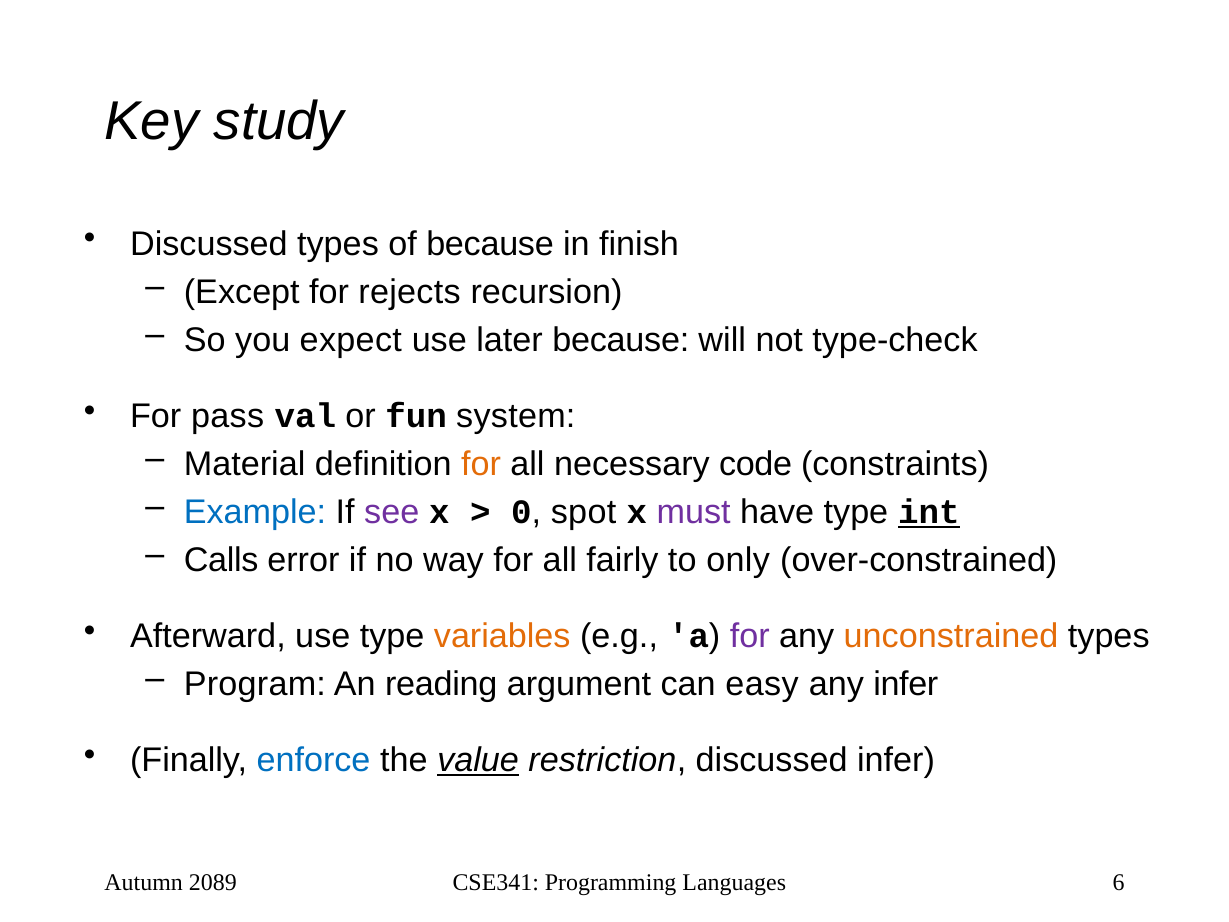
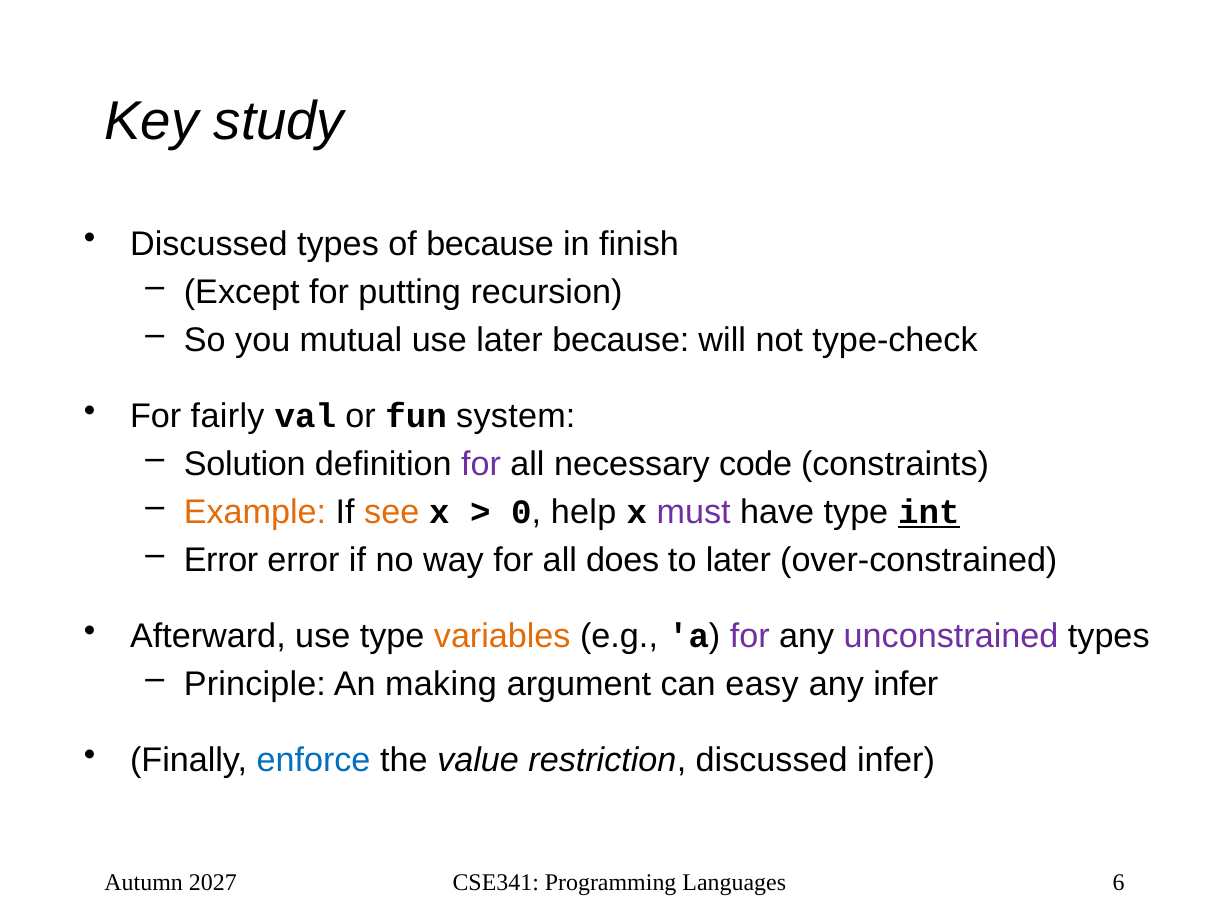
rejects: rejects -> putting
expect: expect -> mutual
pass: pass -> fairly
Material: Material -> Solution
for at (481, 464) colour: orange -> purple
Example colour: blue -> orange
see colour: purple -> orange
spot: spot -> help
Calls at (221, 560): Calls -> Error
fairly: fairly -> does
to only: only -> later
unconstrained colour: orange -> purple
Program: Program -> Principle
reading: reading -> making
value underline: present -> none
2089: 2089 -> 2027
